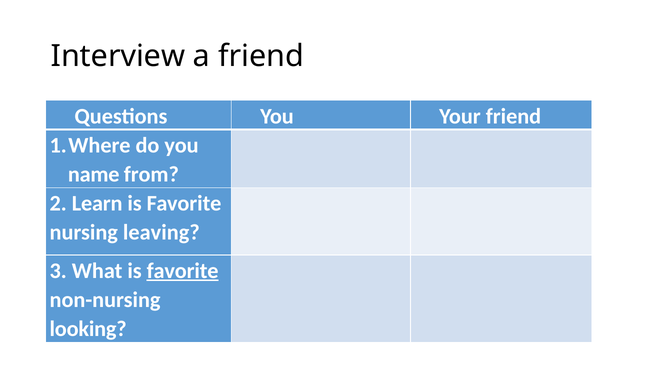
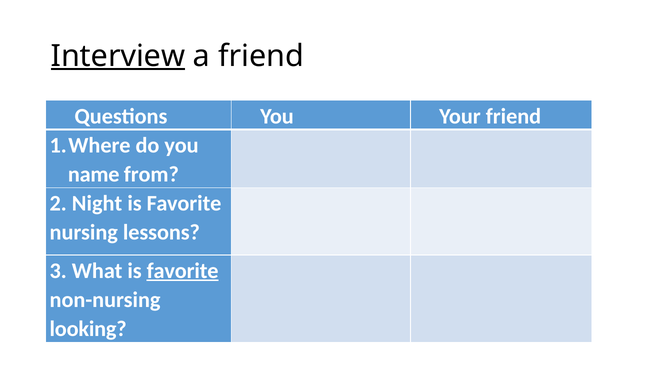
Interview underline: none -> present
Learn: Learn -> Night
leaving: leaving -> lessons
